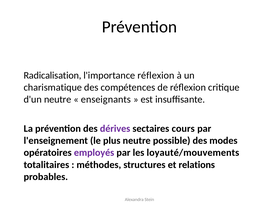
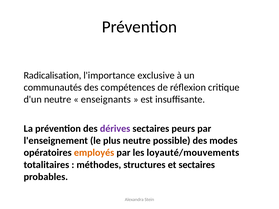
l'importance réflexion: réflexion -> exclusive
charismatique: charismatique -> communautés
cours: cours -> peurs
employés colour: purple -> orange
et relations: relations -> sectaires
